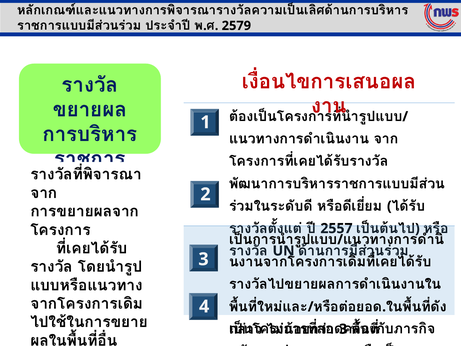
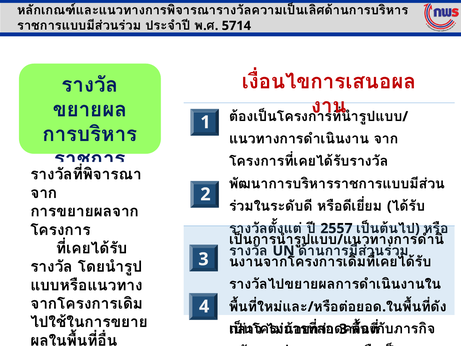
2579: 2579 -> 5714
